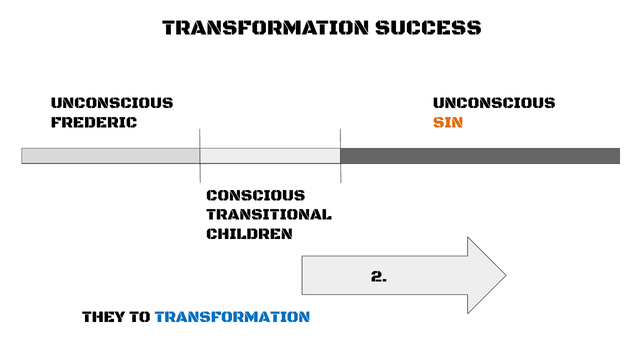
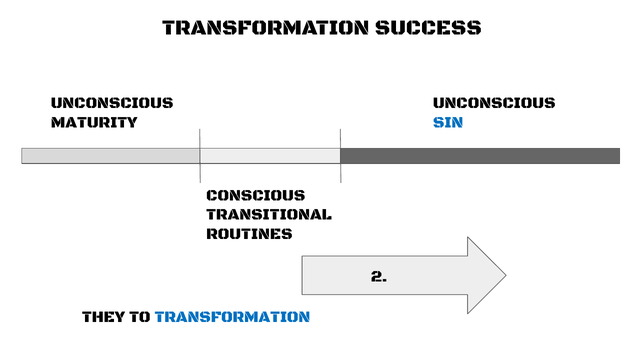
FREDERIC: FREDERIC -> MATURITY
SIN colour: orange -> blue
CHILDREN: CHILDREN -> ROUTINES
